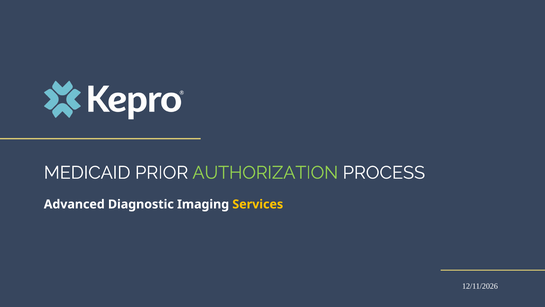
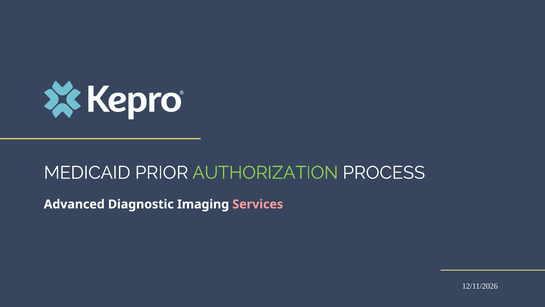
Services colour: yellow -> pink
